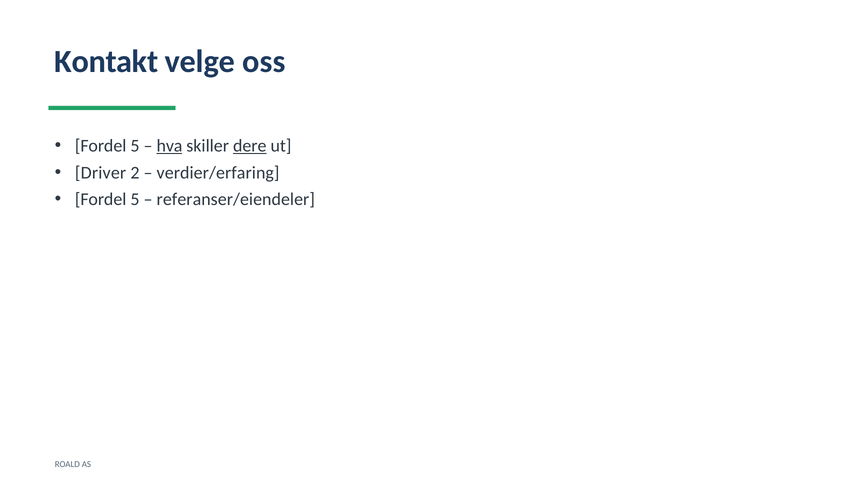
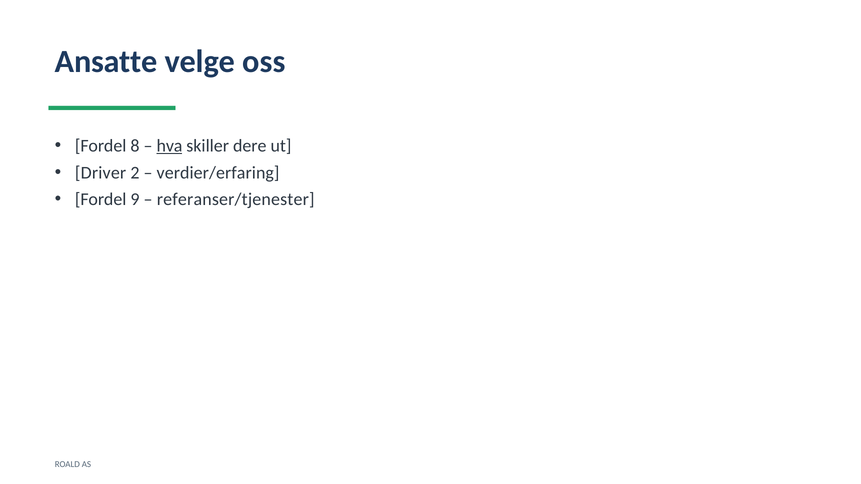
Kontakt: Kontakt -> Ansatte
5 at (135, 146): 5 -> 8
dere underline: present -> none
5 at (135, 200): 5 -> 9
referanser/eiendeler: referanser/eiendeler -> referanser/tjenester
